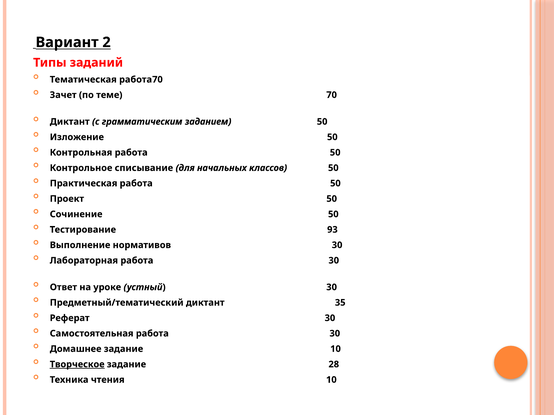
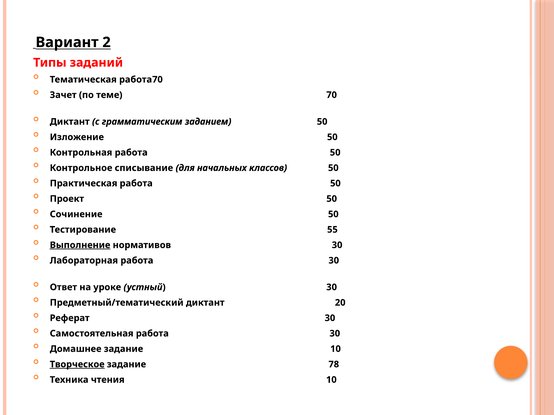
93: 93 -> 55
Выполнение underline: none -> present
35: 35 -> 20
28: 28 -> 78
